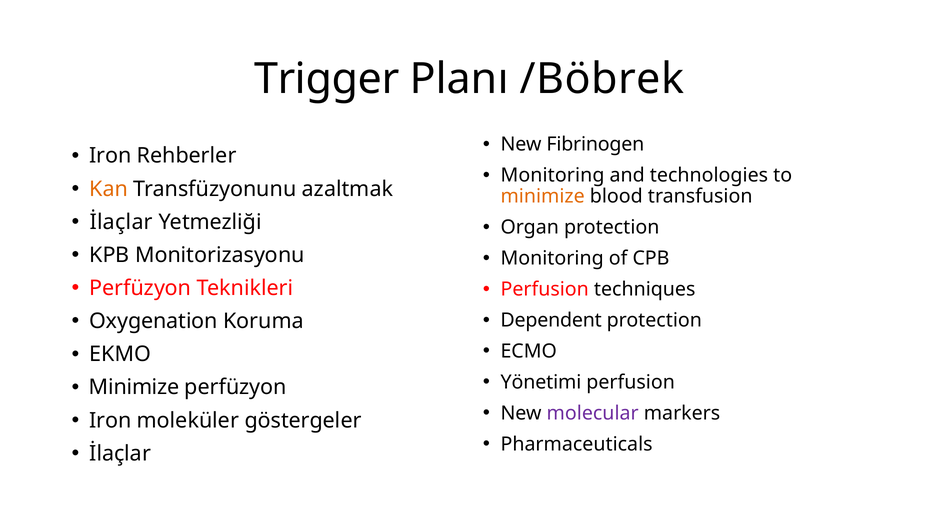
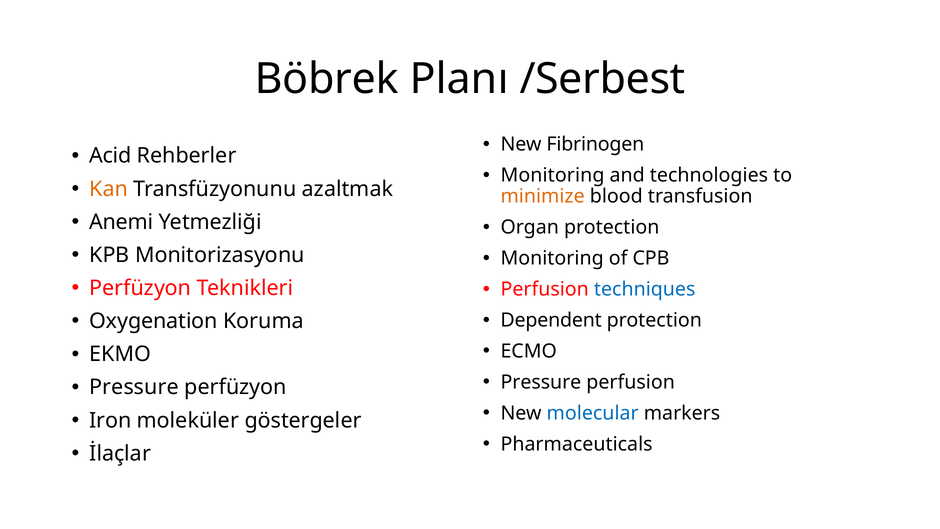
Trigger: Trigger -> Böbrek
/Böbrek: /Böbrek -> /Serbest
Iron at (110, 156): Iron -> Acid
İlaçlar at (121, 222): İlaçlar -> Anemi
techniques colour: black -> blue
Yönetimi at (541, 382): Yönetimi -> Pressure
Minimize at (134, 387): Minimize -> Pressure
molecular colour: purple -> blue
